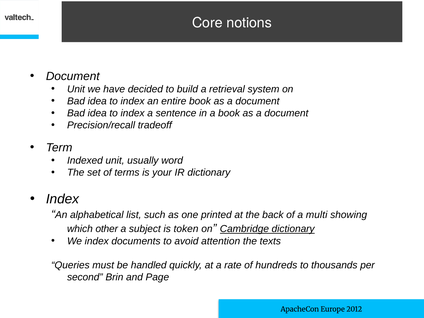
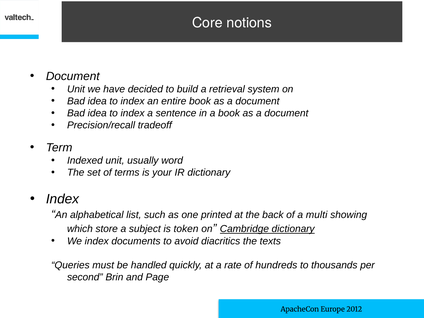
other: other -> store
attention: attention -> diacritics
